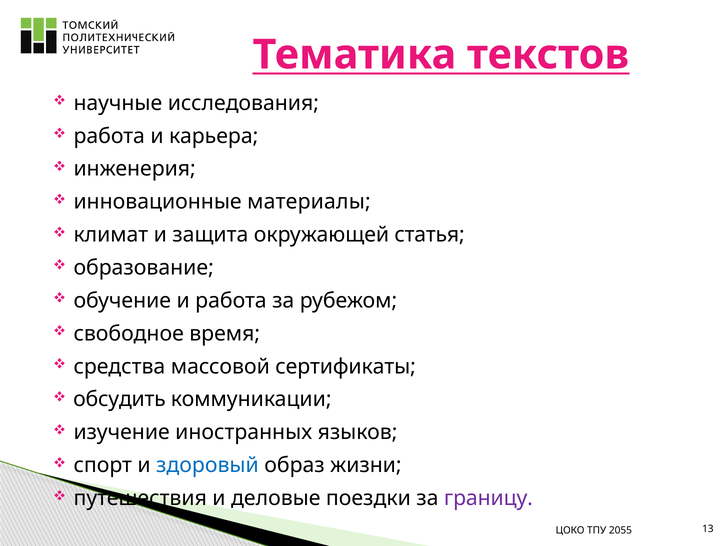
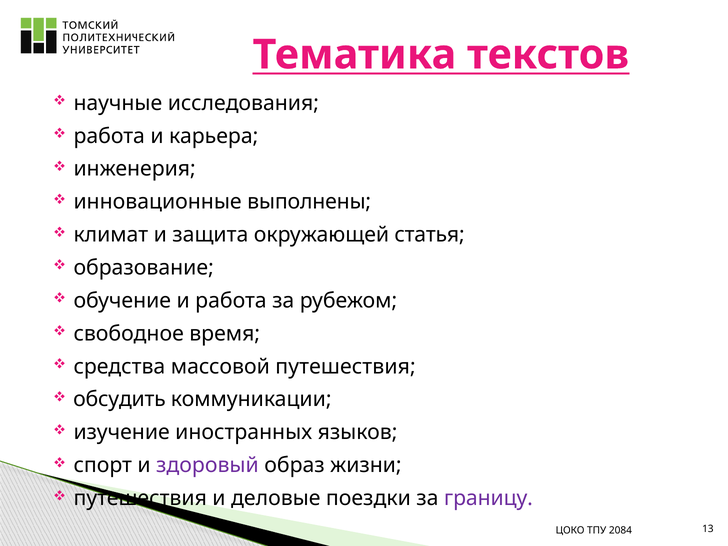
материалы: материалы -> выполнены
массовой сертификаты: сертификаты -> путешествия
здоровый colour: blue -> purple
2055: 2055 -> 2084
